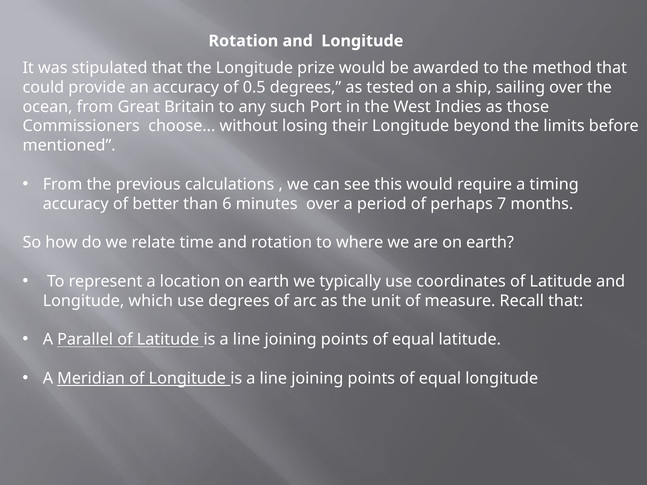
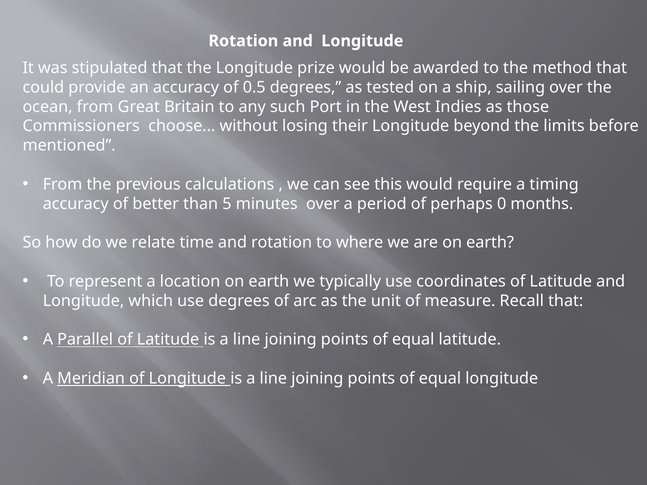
6: 6 -> 5
7: 7 -> 0
